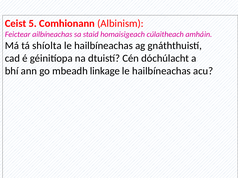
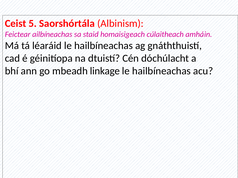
Comhionann: Comhionann -> Saorshórtála
shíolta: shíolta -> léaráid
